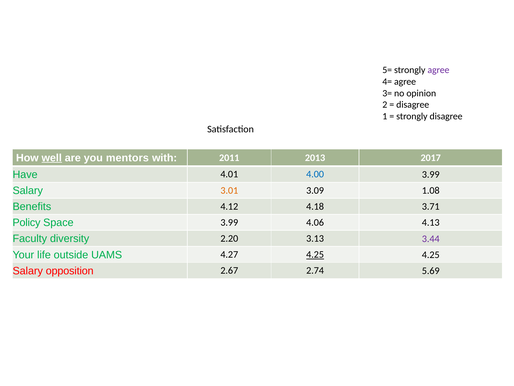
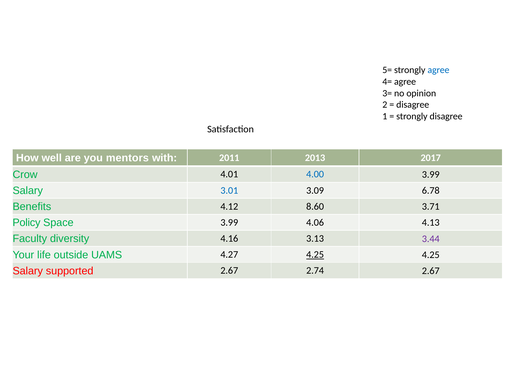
agree at (438, 70) colour: purple -> blue
well underline: present -> none
Have: Have -> Crow
3.01 colour: orange -> blue
1.08: 1.08 -> 6.78
4.18: 4.18 -> 8.60
2.20: 2.20 -> 4.16
opposition: opposition -> supported
2.74 5.69: 5.69 -> 2.67
